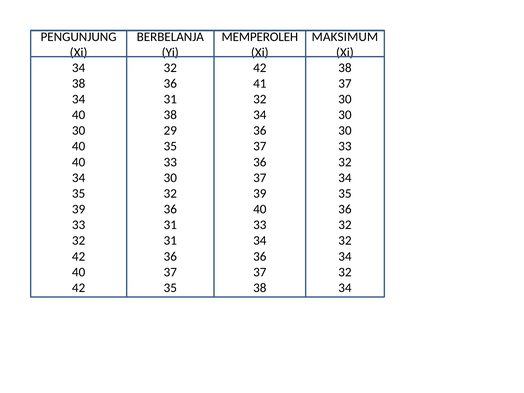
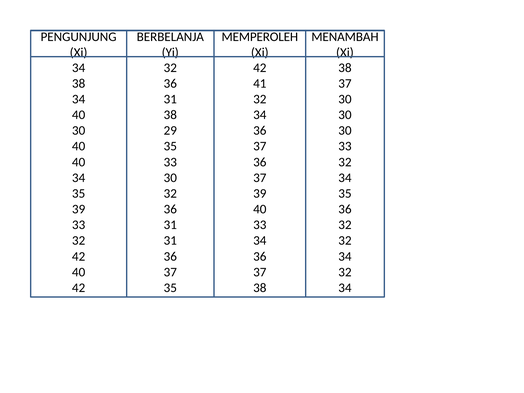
MAKSIMUM: MAKSIMUM -> MENAMBAH
